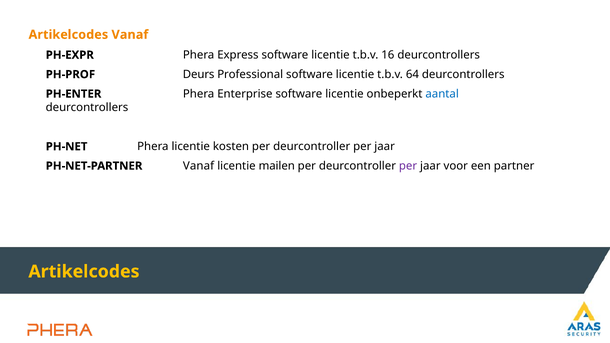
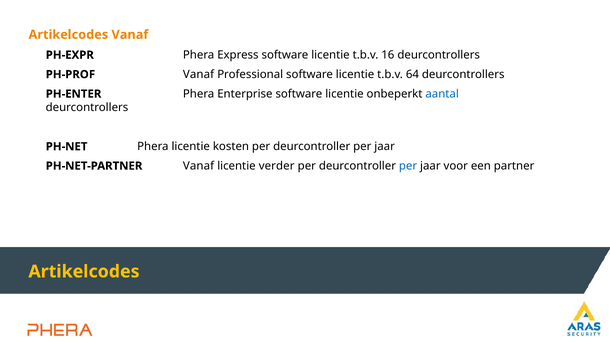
PH-PROF Deurs: Deurs -> Vanaf
mailen: mailen -> verder
per at (408, 166) colour: purple -> blue
